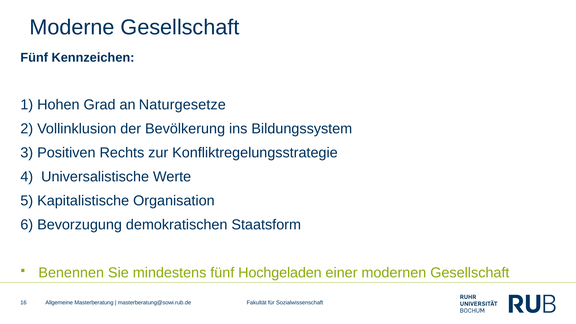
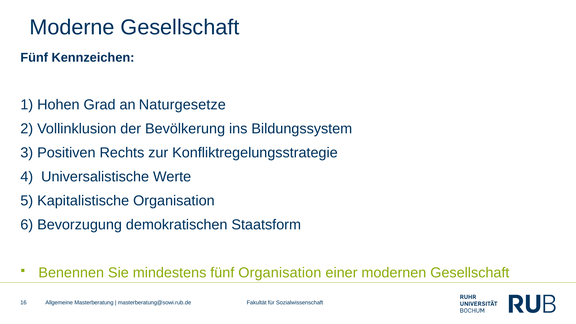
fünf Hochgeladen: Hochgeladen -> Organisation
